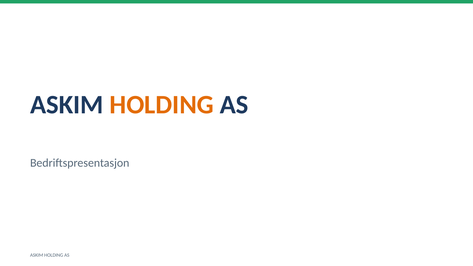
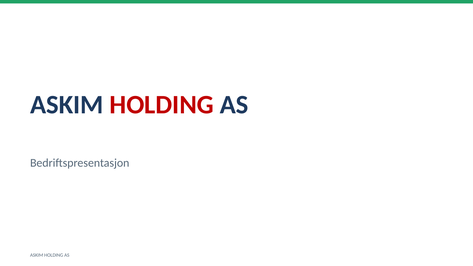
HOLDING at (162, 105) colour: orange -> red
